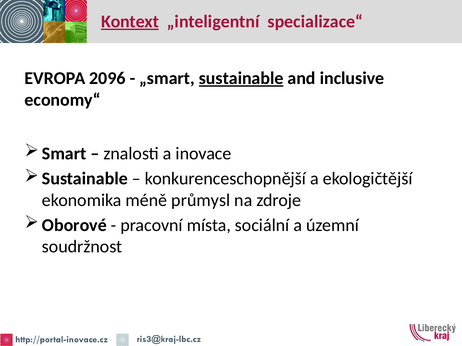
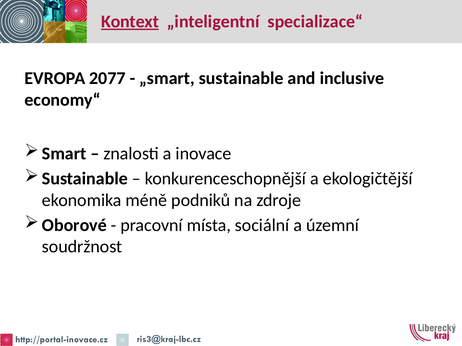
2096: 2096 -> 2077
sustainable at (241, 78) underline: present -> none
průmysl: průmysl -> podniků
